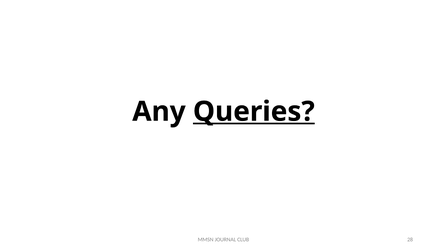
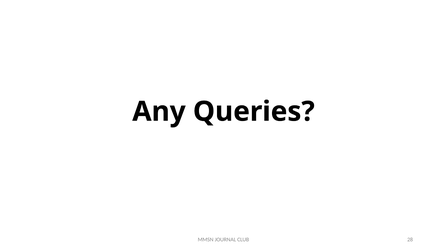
Queries underline: present -> none
